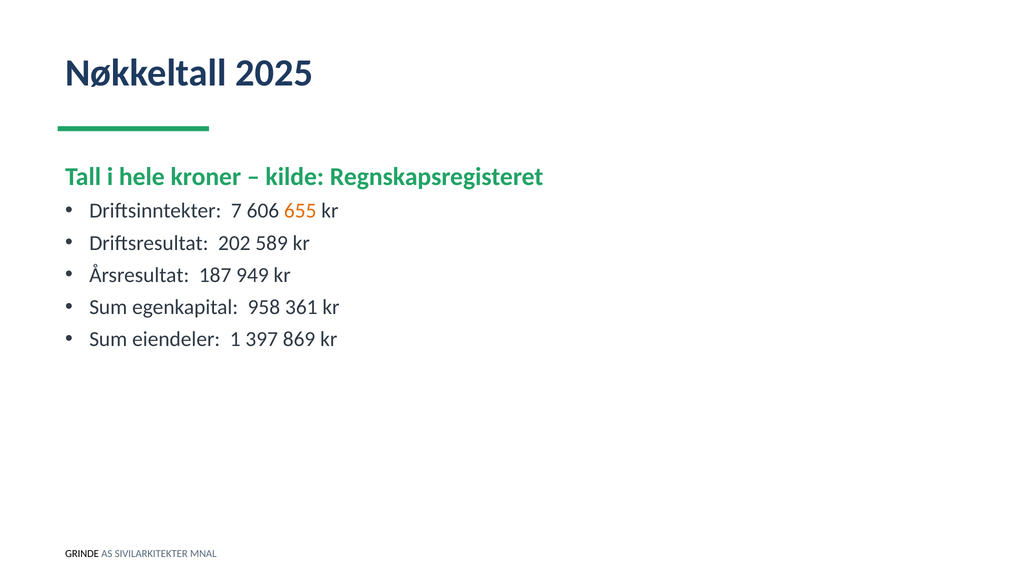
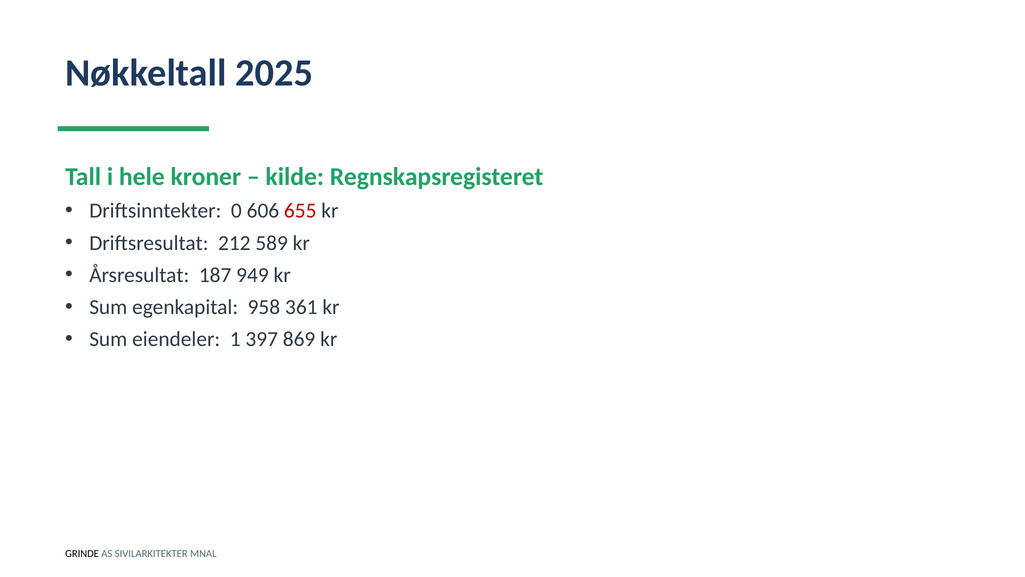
7: 7 -> 0
655 colour: orange -> red
202: 202 -> 212
